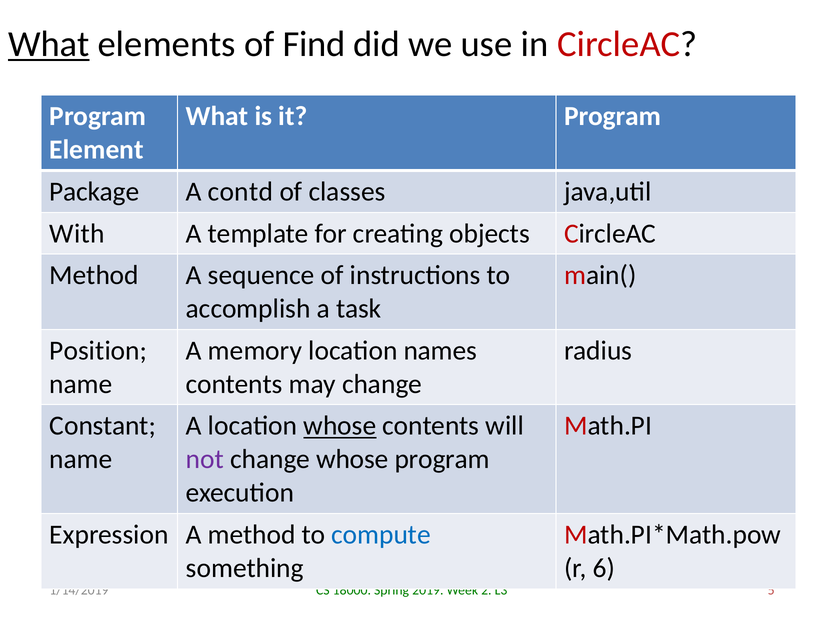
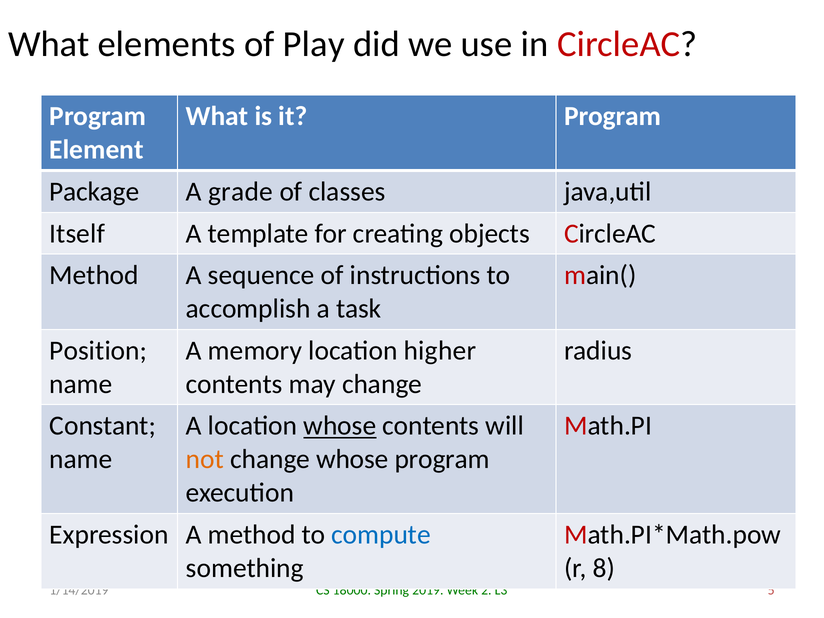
What at (49, 44) underline: present -> none
Find: Find -> Play
contd: contd -> grade
With: With -> Itself
names: names -> higher
not colour: purple -> orange
6: 6 -> 8
